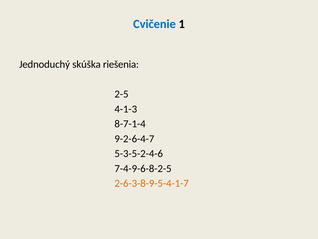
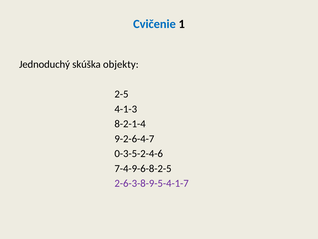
riešenia: riešenia -> objekty
8-7-1-4: 8-7-1-4 -> 8-2-1-4
5-3-5-2-4-6: 5-3-5-2-4-6 -> 0-3-5-2-4-6
2-6-3-8-9-5-4-1-7 colour: orange -> purple
